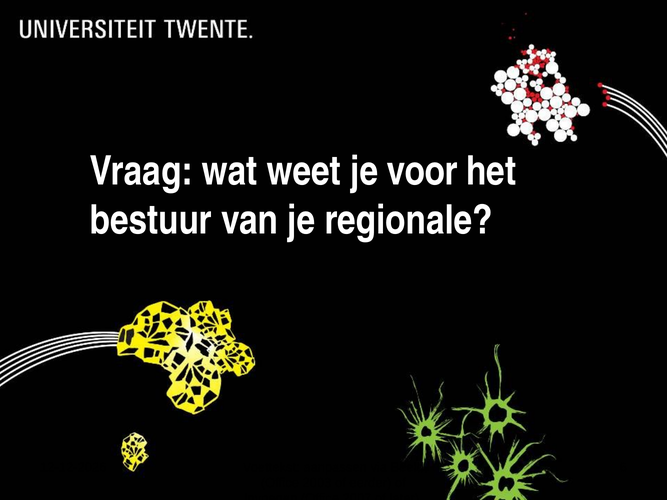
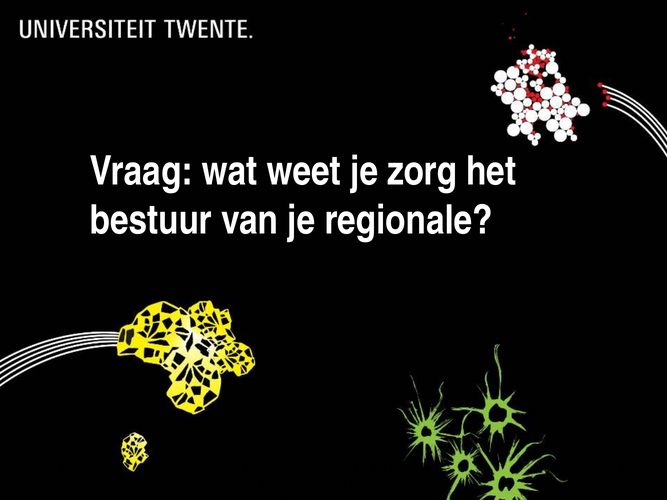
voor: voor -> zorg
